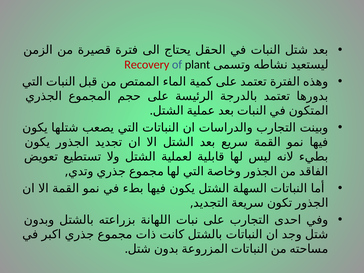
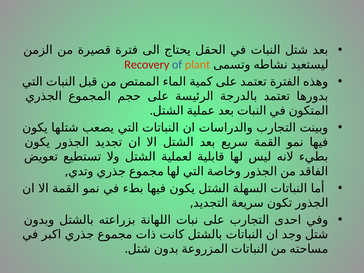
plant colour: black -> orange
